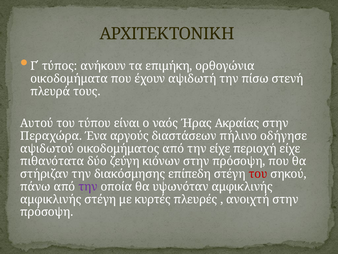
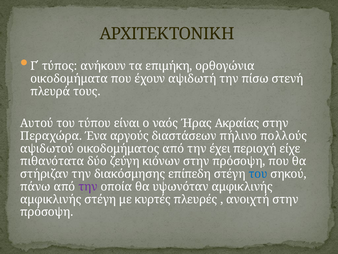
οδήγησε: οδήγησε -> πολλούς
την είχε: είχε -> έχει
του at (258, 174) colour: red -> blue
